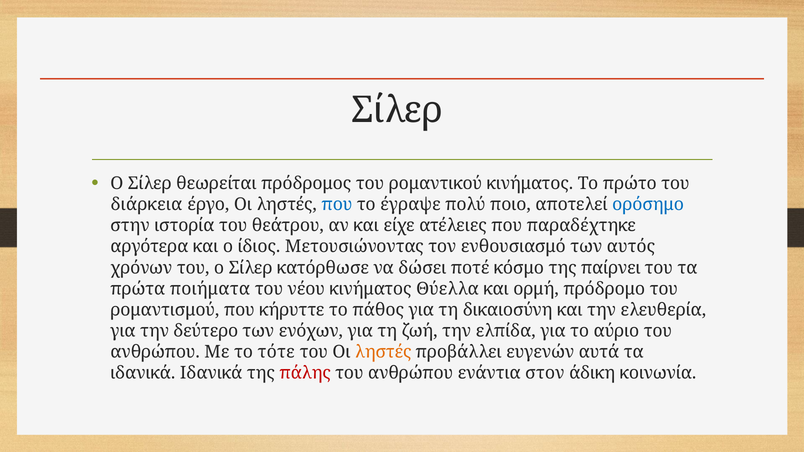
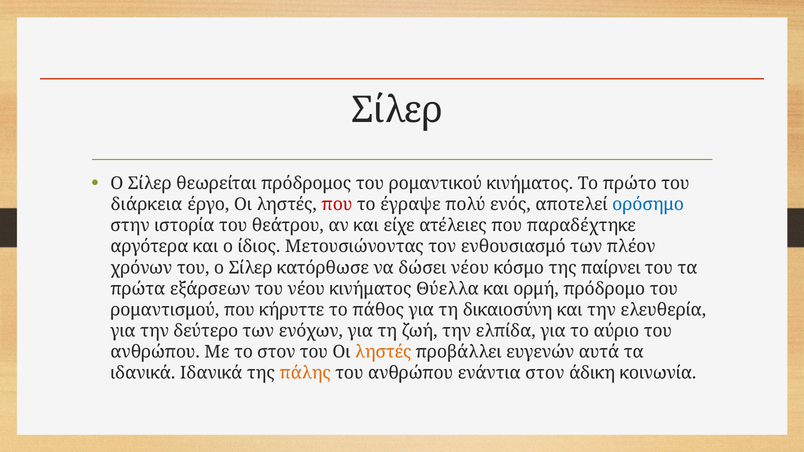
που at (337, 205) colour: blue -> red
ποιο: ποιο -> ενός
αυτός: αυτός -> πλέον
δώσει ποτέ: ποτέ -> νέου
ποιήματα: ποιήματα -> εξάρσεων
το τότε: τότε -> στον
πάλης colour: red -> orange
